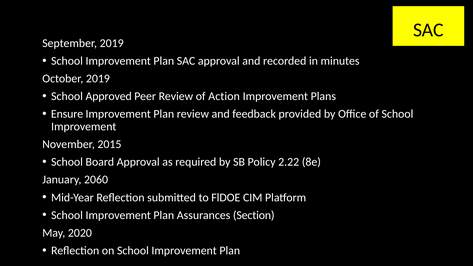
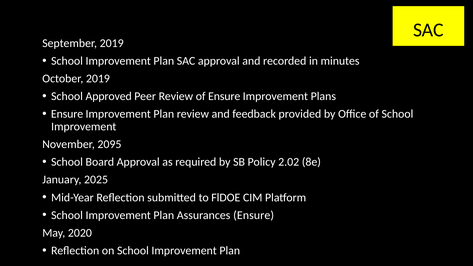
of Action: Action -> Ensure
2015: 2015 -> 2095
2.22: 2.22 -> 2.02
2060: 2060 -> 2025
Assurances Section: Section -> Ensure
